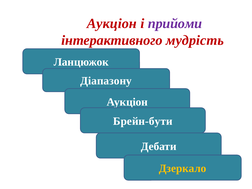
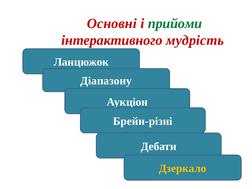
Аукціон at (112, 23): Аукціон -> Основні
прийоми colour: purple -> green
Брейн-бути: Брейн-бути -> Брейн-різні
